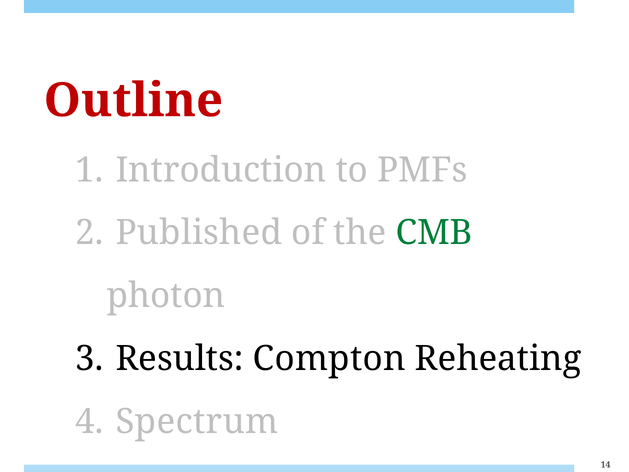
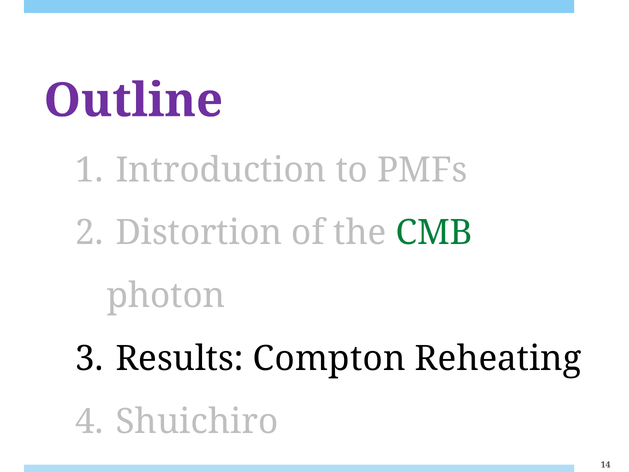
Outline colour: red -> purple
Published: Published -> Distortion
Spectrum: Spectrum -> Shuichiro
